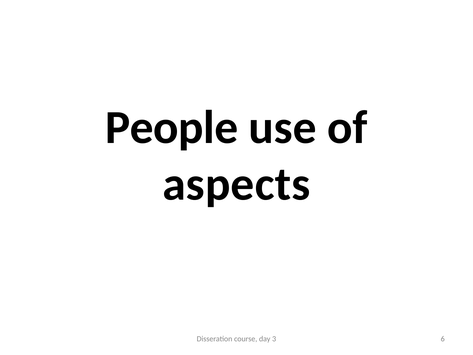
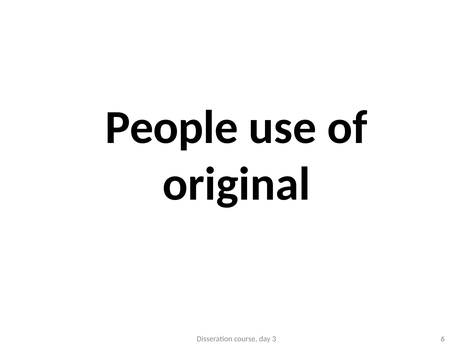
aspects: aspects -> original
